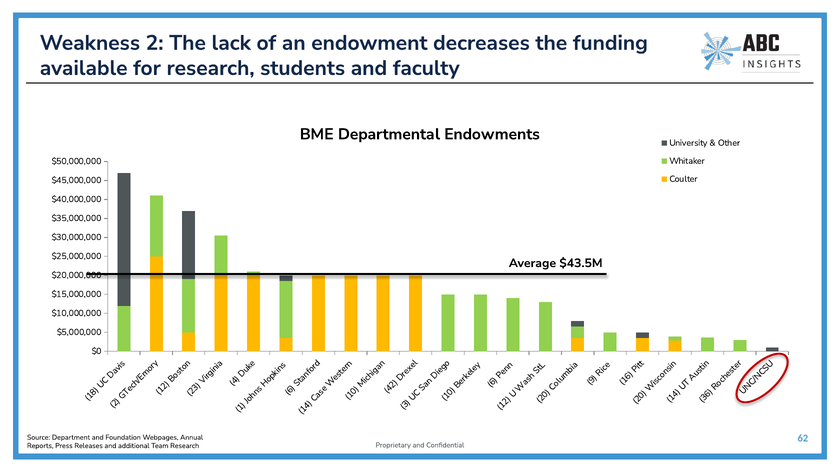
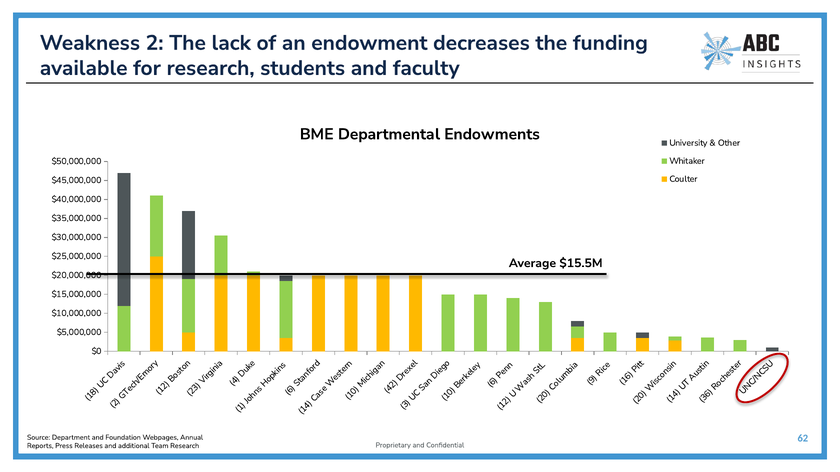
$43.5M: $43.5M -> $15.5M
